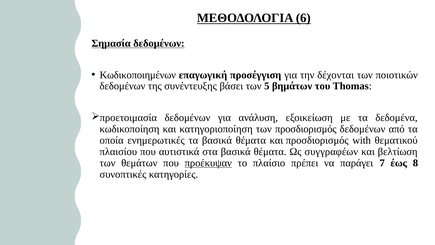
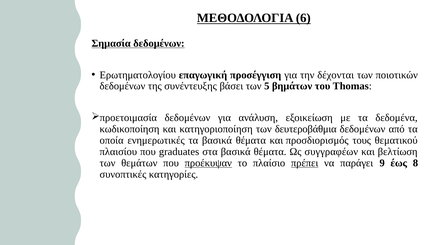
Κωδικοποιημένων: Κωδικοποιημένων -> Ερωτηματολογίου
των προσδιορισμός: προσδιορισμός -> δευτεροβάθμια
with: with -> τους
αυτιστικά: αυτιστικά -> graduates
πρέπει underline: none -> present
7: 7 -> 9
